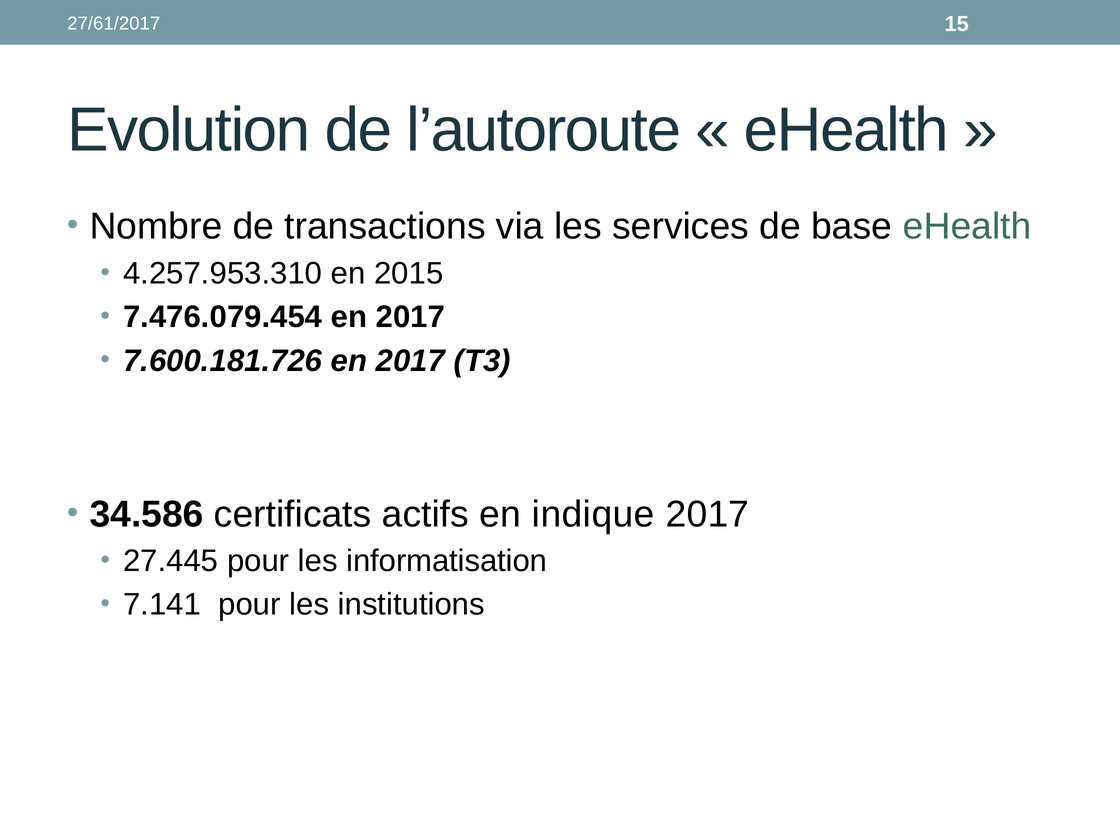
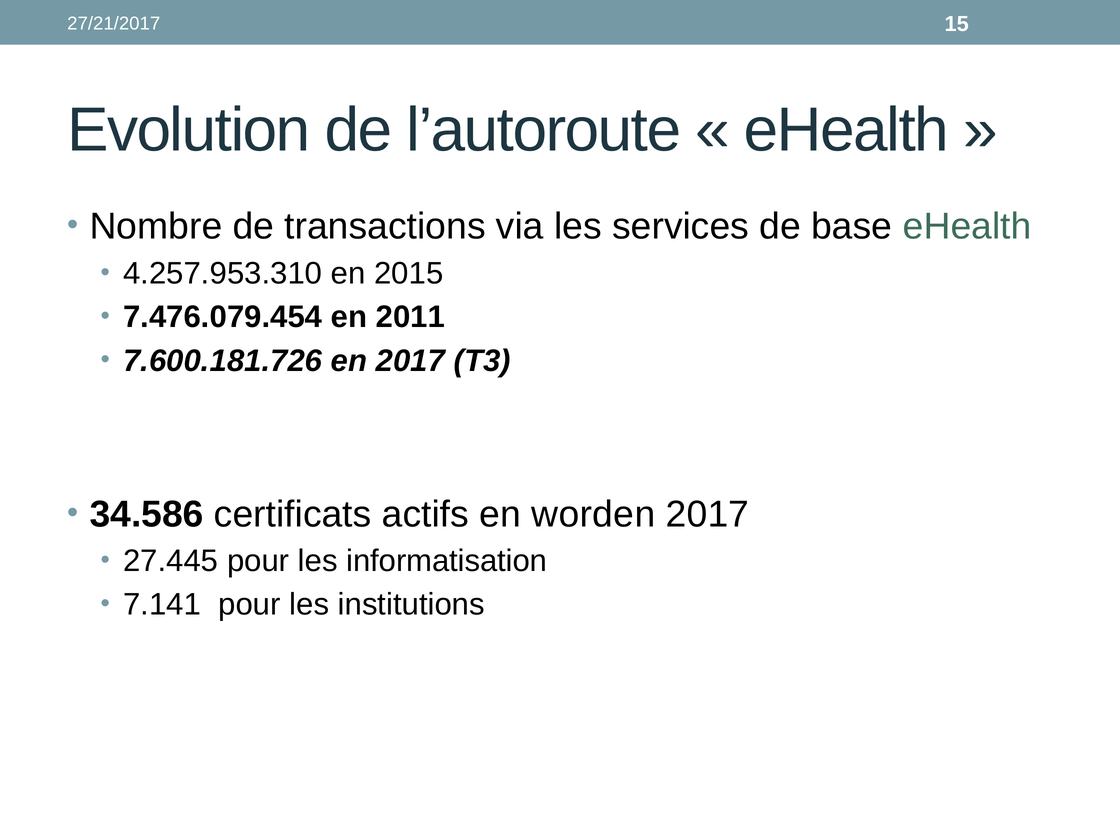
27/61/2017: 27/61/2017 -> 27/21/2017
7.476.079.454 en 2017: 2017 -> 2011
indique: indique -> worden
